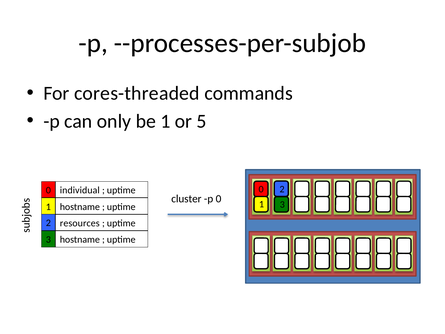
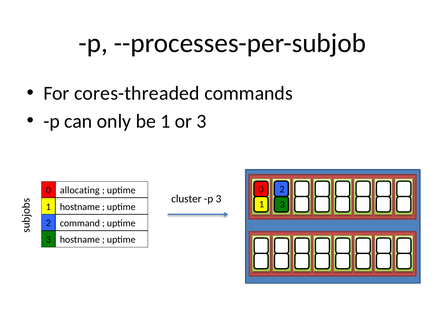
or 5: 5 -> 3
individual: individual -> allocating
p 0: 0 -> 3
resources: resources -> command
